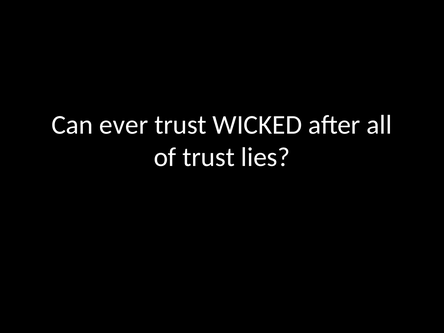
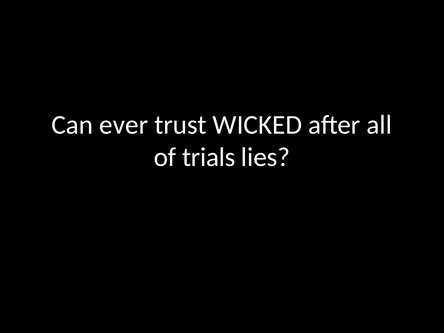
of trust: trust -> trials
